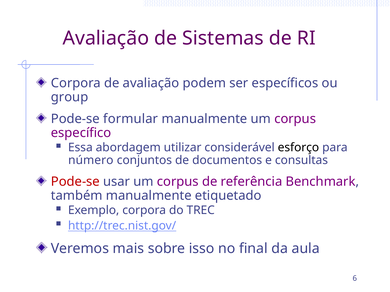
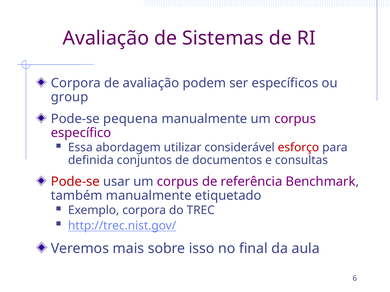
formular: formular -> pequena
esforço colour: black -> red
número: número -> definida
